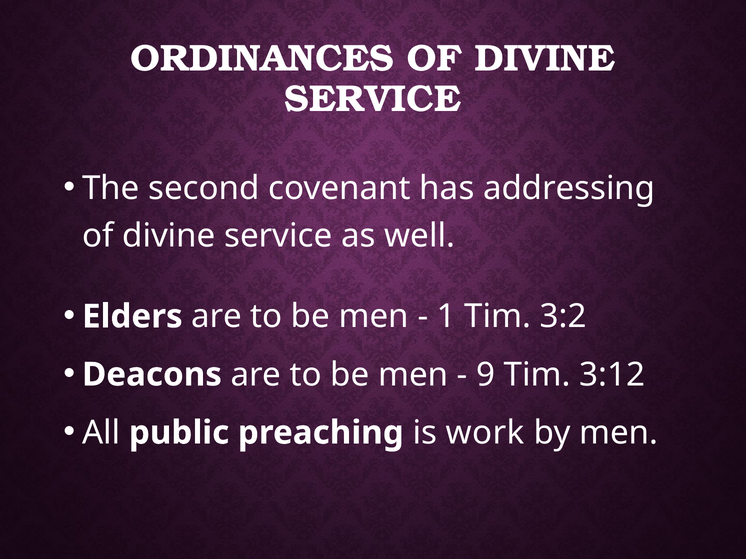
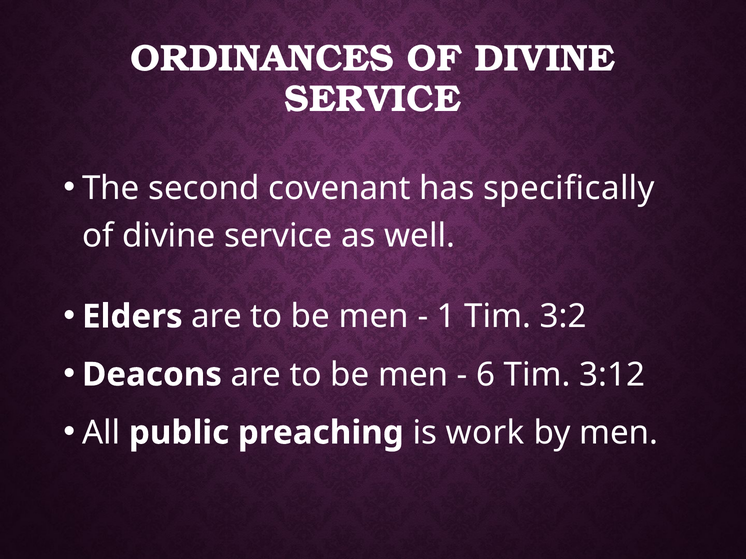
addressing: addressing -> specifically
9: 9 -> 6
